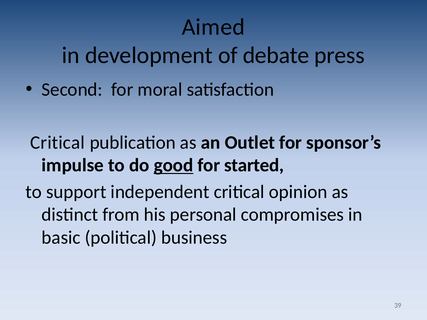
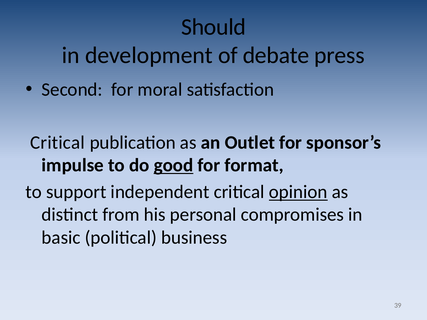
Aimed: Aimed -> Should
started: started -> format
opinion underline: none -> present
